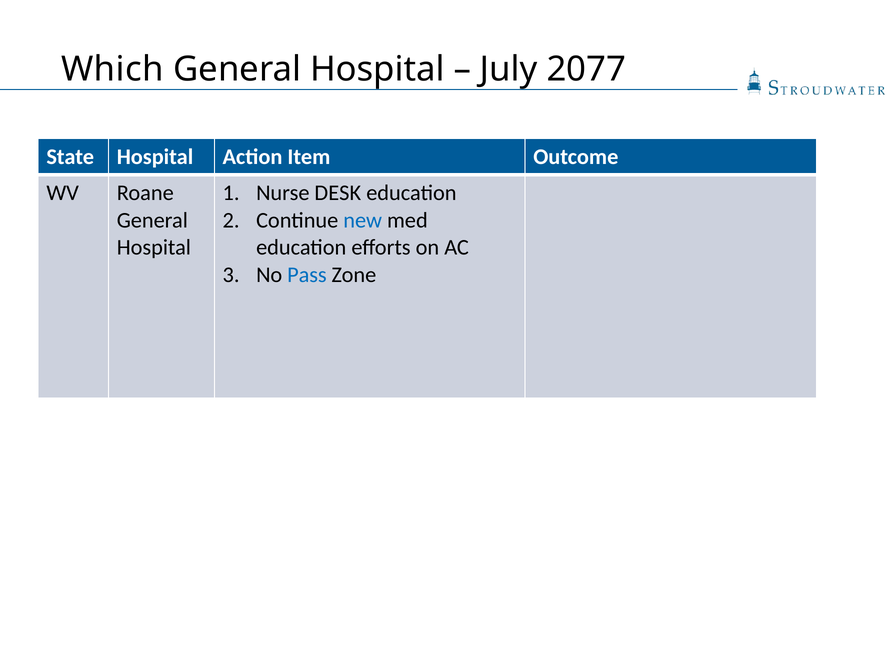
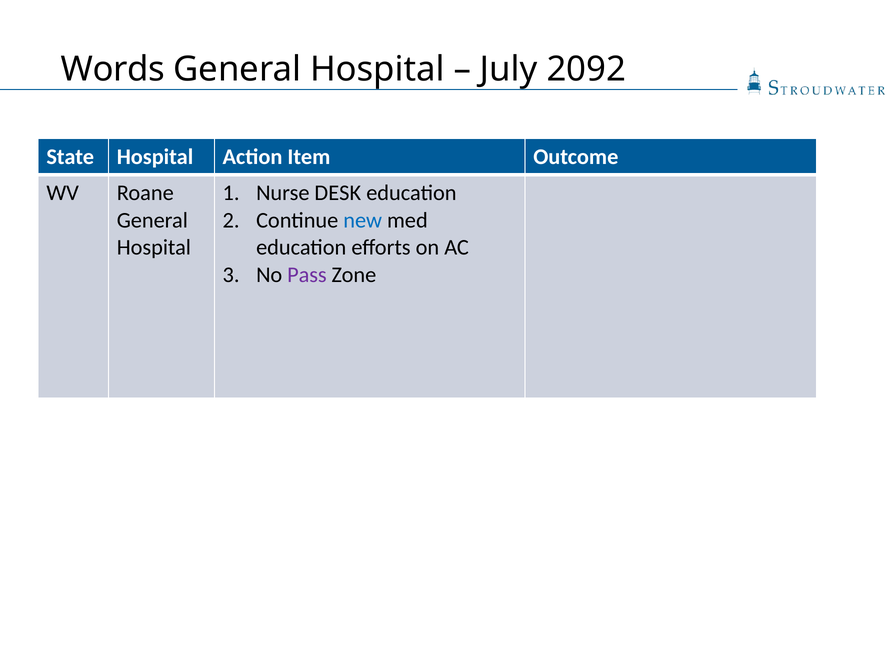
Which: Which -> Words
2077: 2077 -> 2092
Pass colour: blue -> purple
